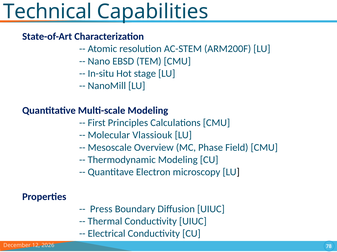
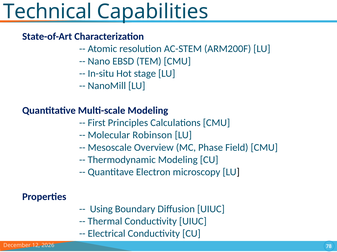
Vlassiouk: Vlassiouk -> Robinson
Press: Press -> Using
